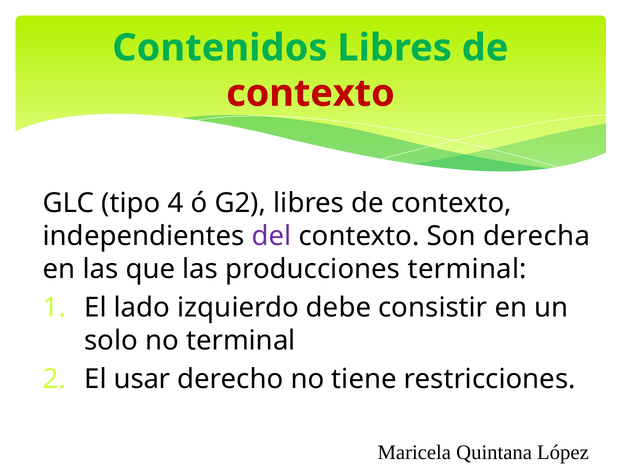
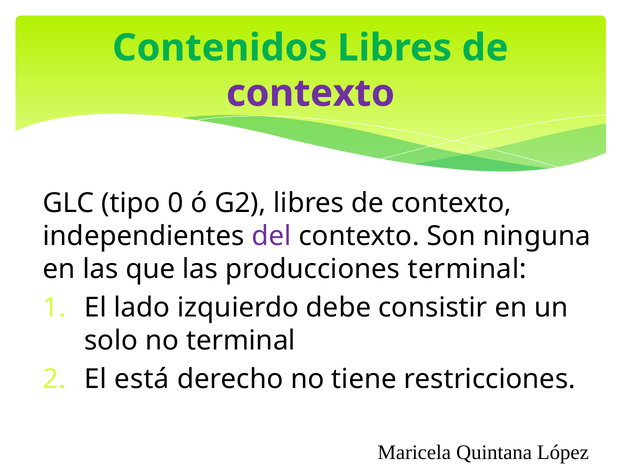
contexto at (310, 93) colour: red -> purple
4: 4 -> 0
derecha: derecha -> ninguna
usar: usar -> está
